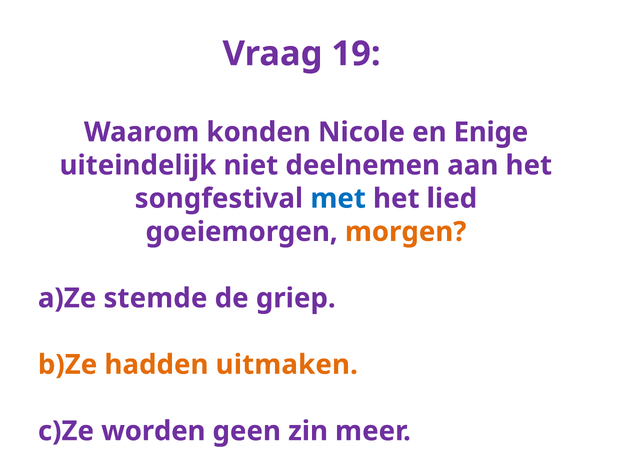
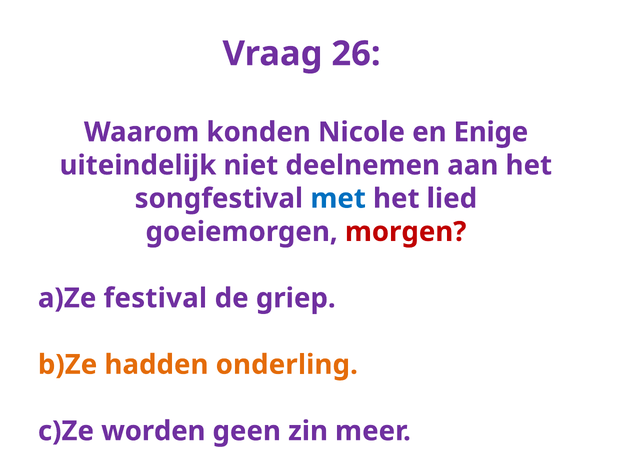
19: 19 -> 26
morgen colour: orange -> red
stemde: stemde -> festival
uitmaken: uitmaken -> onderling
